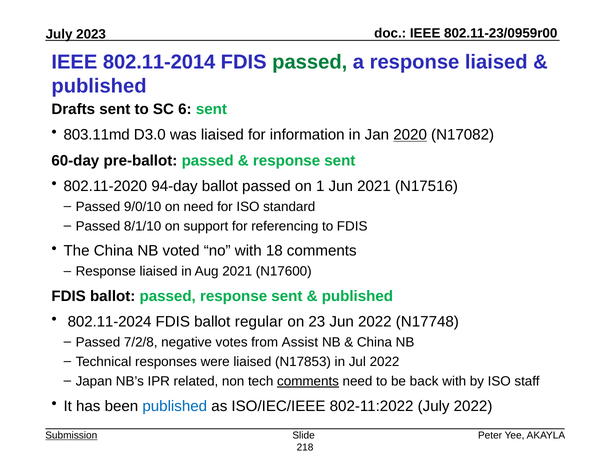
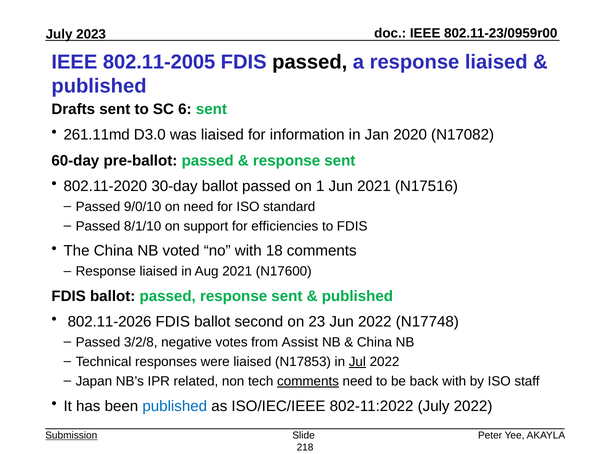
802.11-2014: 802.11-2014 -> 802.11-2005
passed at (310, 62) colour: green -> black
803.11md: 803.11md -> 261.11md
2020 underline: present -> none
94-day: 94-day -> 30-day
referencing: referencing -> efficiencies
802.11-2024: 802.11-2024 -> 802.11-2026
regular: regular -> second
7/2/8: 7/2/8 -> 3/2/8
Jul underline: none -> present
